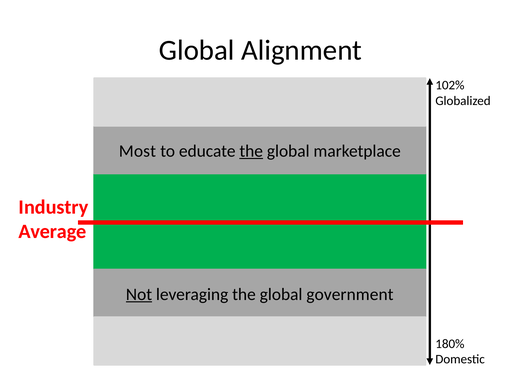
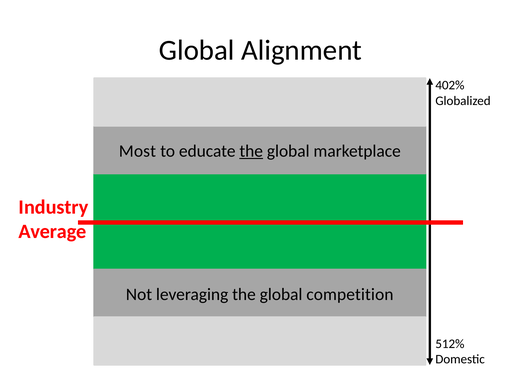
102%: 102% -> 402%
Not underline: present -> none
government: government -> competition
180%: 180% -> 512%
